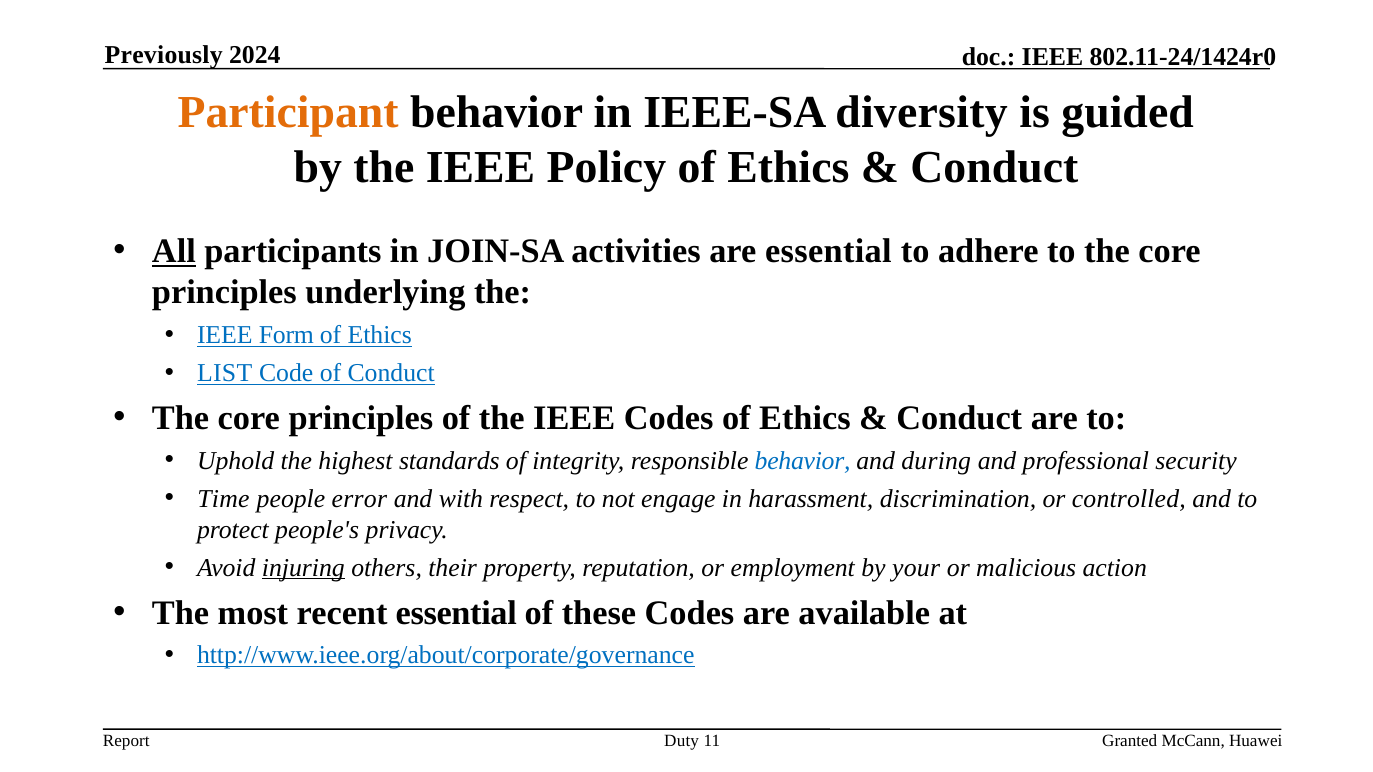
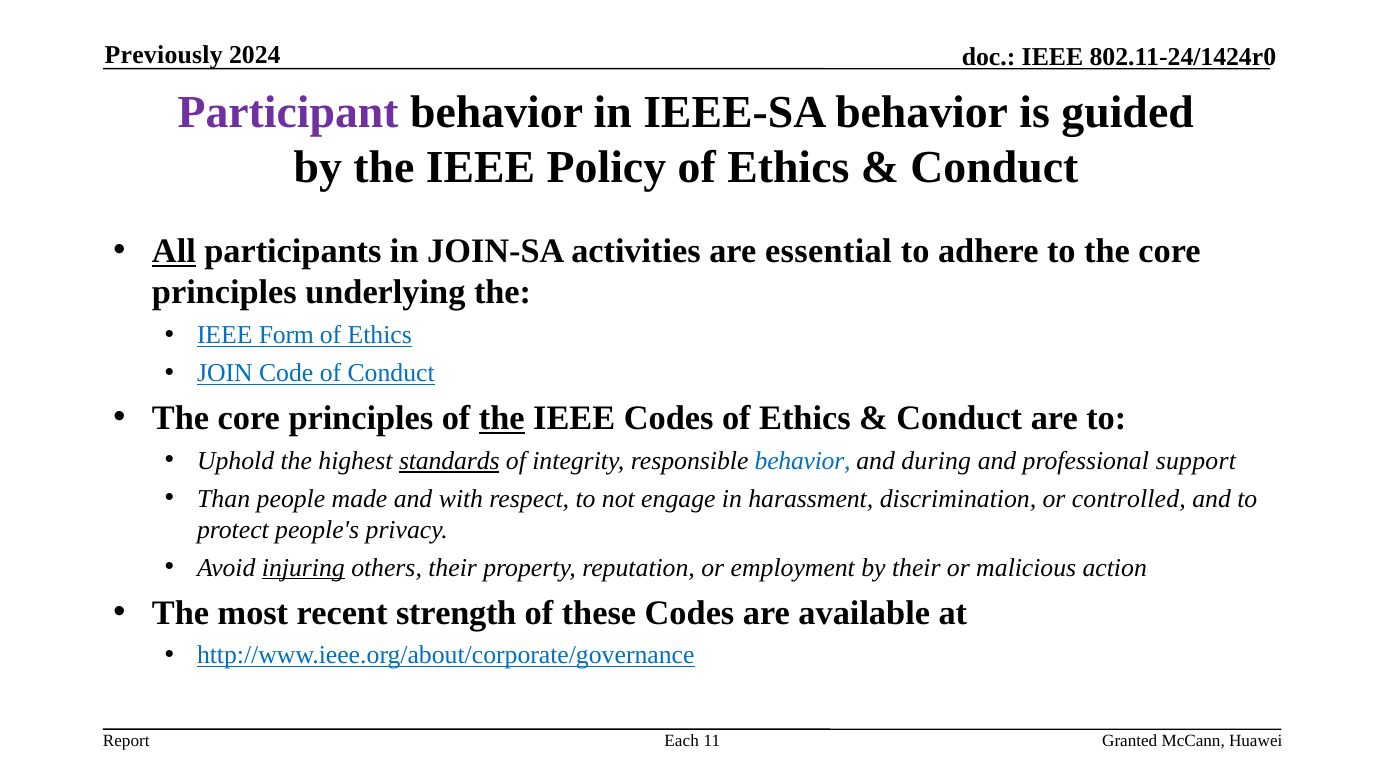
Participant colour: orange -> purple
IEEE-SA diversity: diversity -> behavior
LIST: LIST -> JOIN
the at (502, 418) underline: none -> present
standards underline: none -> present
security: security -> support
Time: Time -> Than
error: error -> made
by your: your -> their
recent essential: essential -> strength
Duty: Duty -> Each
